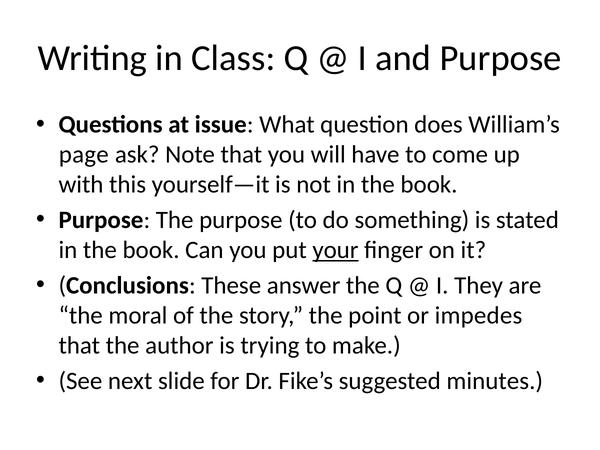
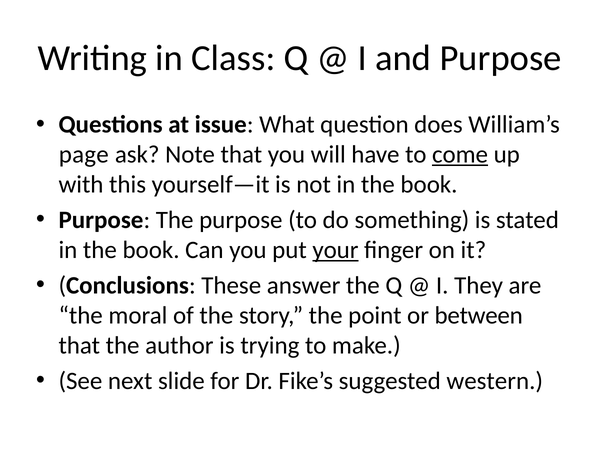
come underline: none -> present
impedes: impedes -> between
minutes: minutes -> western
